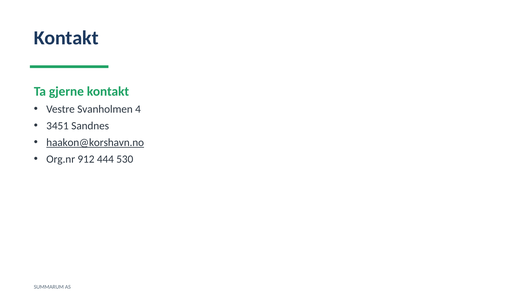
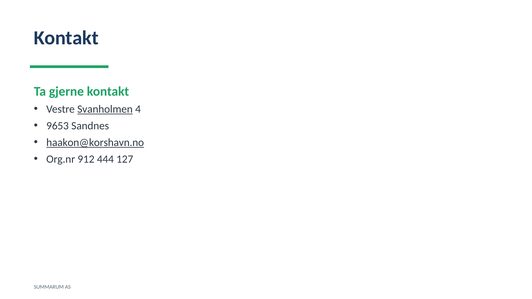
Svanholmen underline: none -> present
3451: 3451 -> 9653
530: 530 -> 127
